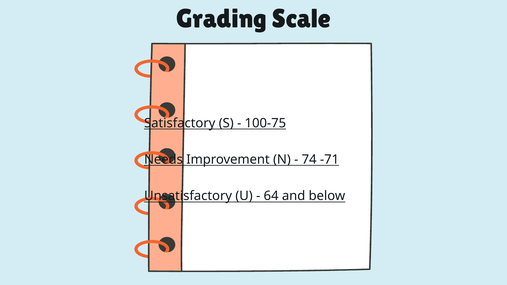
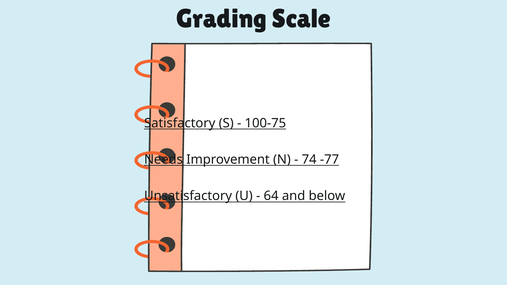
-71: -71 -> -77
